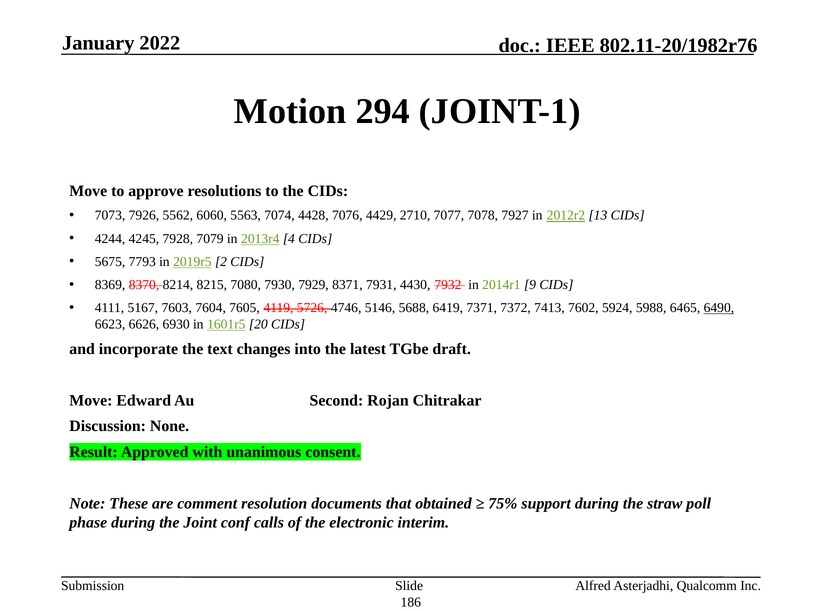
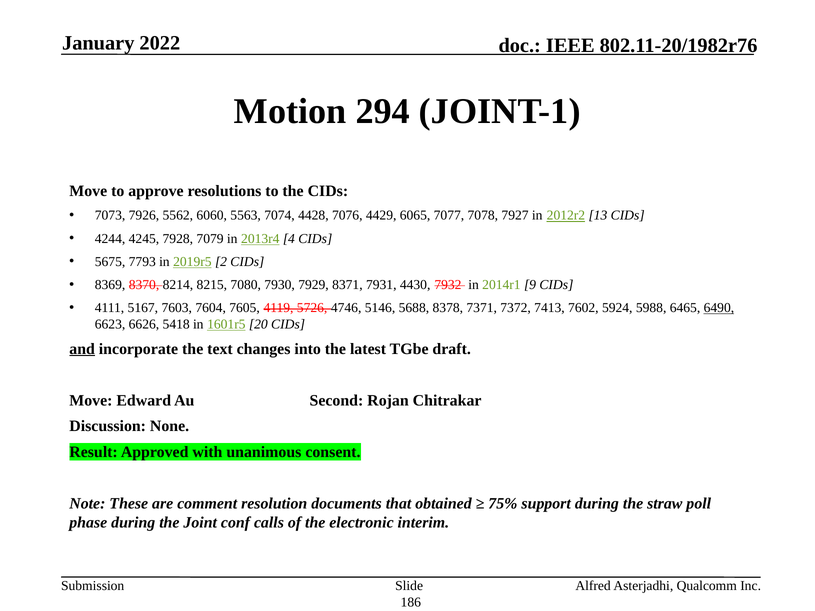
2710: 2710 -> 6065
6419: 6419 -> 8378
6930: 6930 -> 5418
and underline: none -> present
